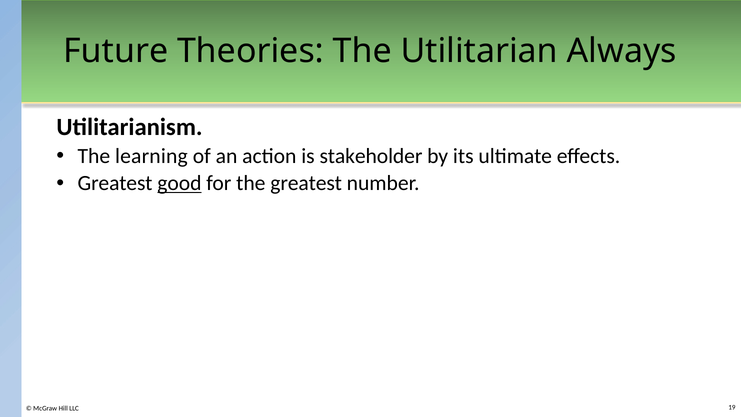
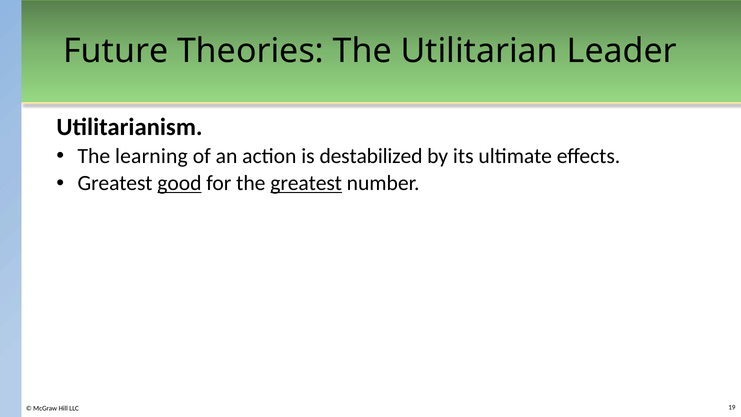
Always: Always -> Leader
stakeholder: stakeholder -> destabilized
greatest at (306, 183) underline: none -> present
